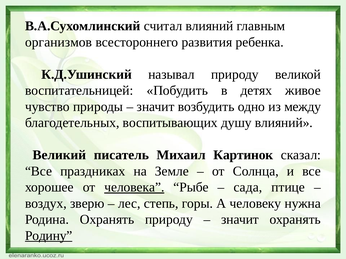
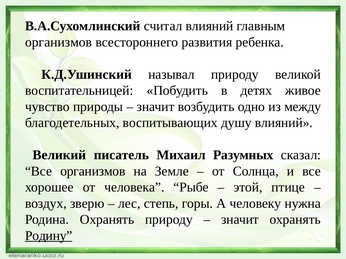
Картинок: Картинок -> Разумных
Все праздниках: праздниках -> организмов
человека underline: present -> none
сада: сада -> этой
